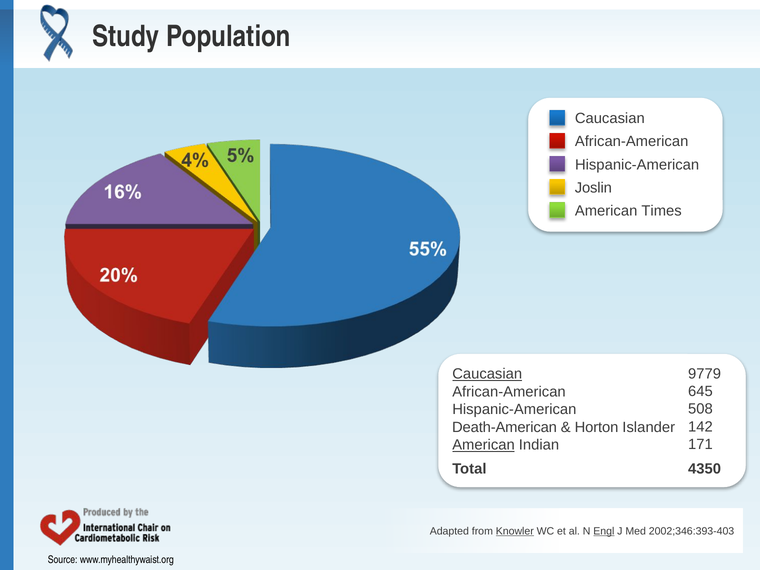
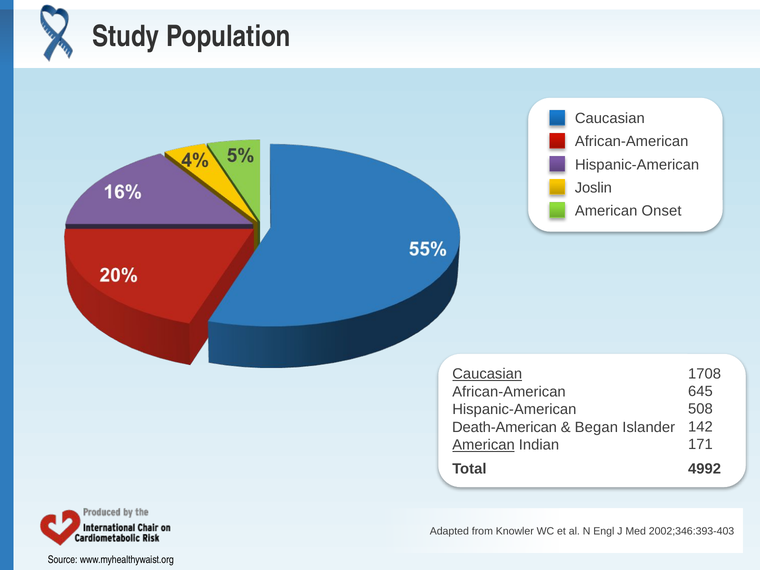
Times: Times -> Onset
9779: 9779 -> 1708
Horton: Horton -> Began
4350: 4350 -> 4992
Knowler underline: present -> none
Engl underline: present -> none
